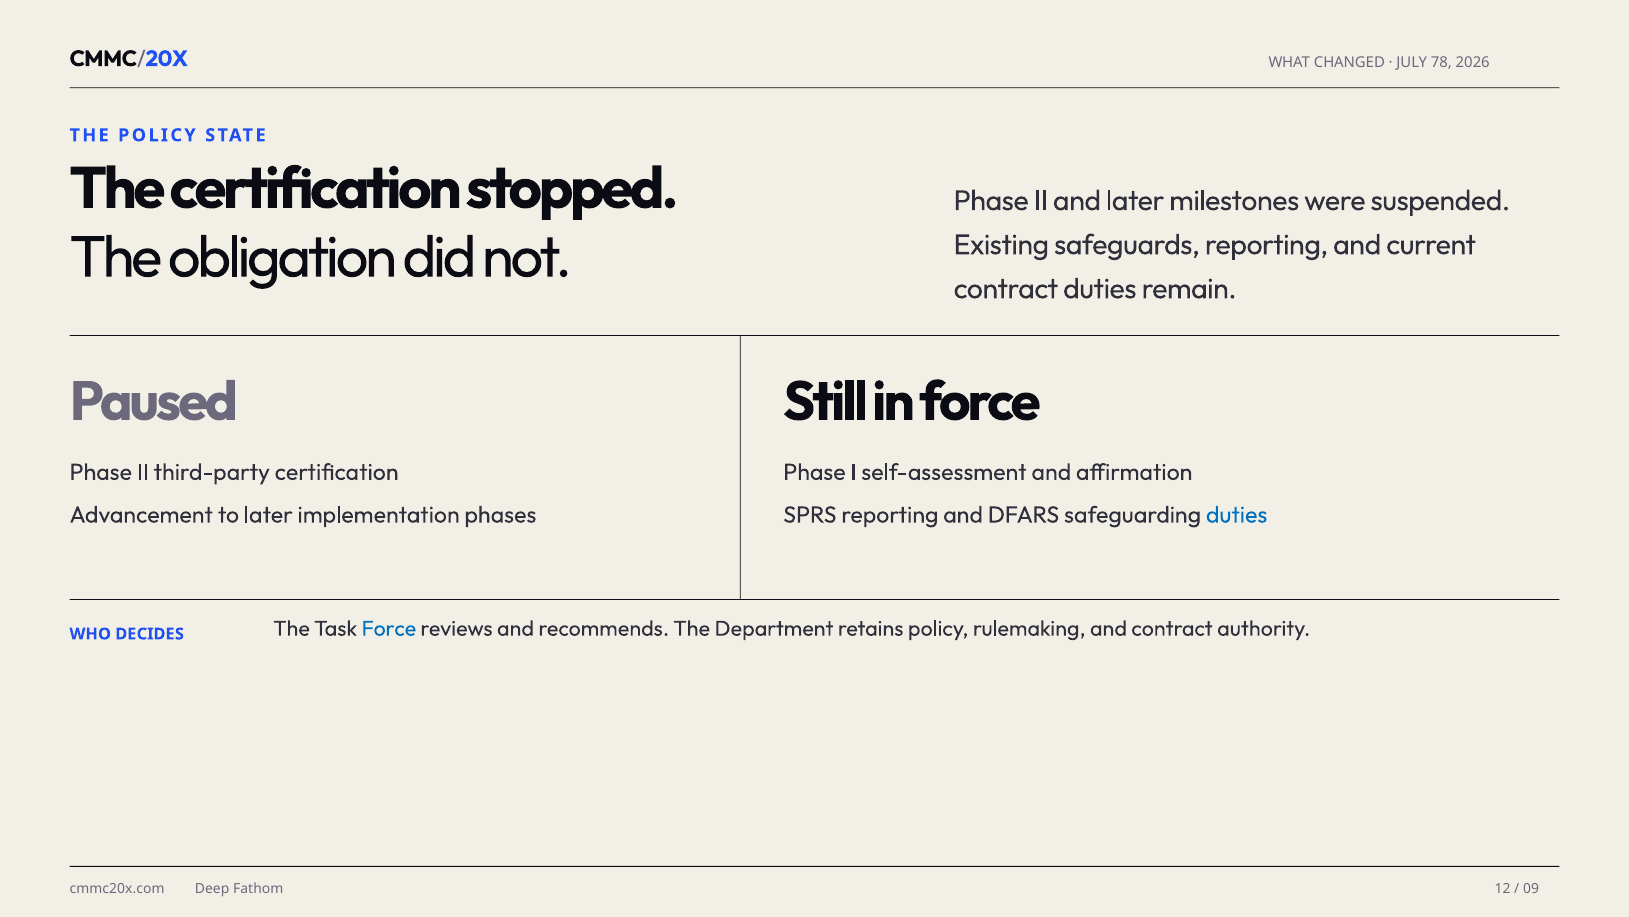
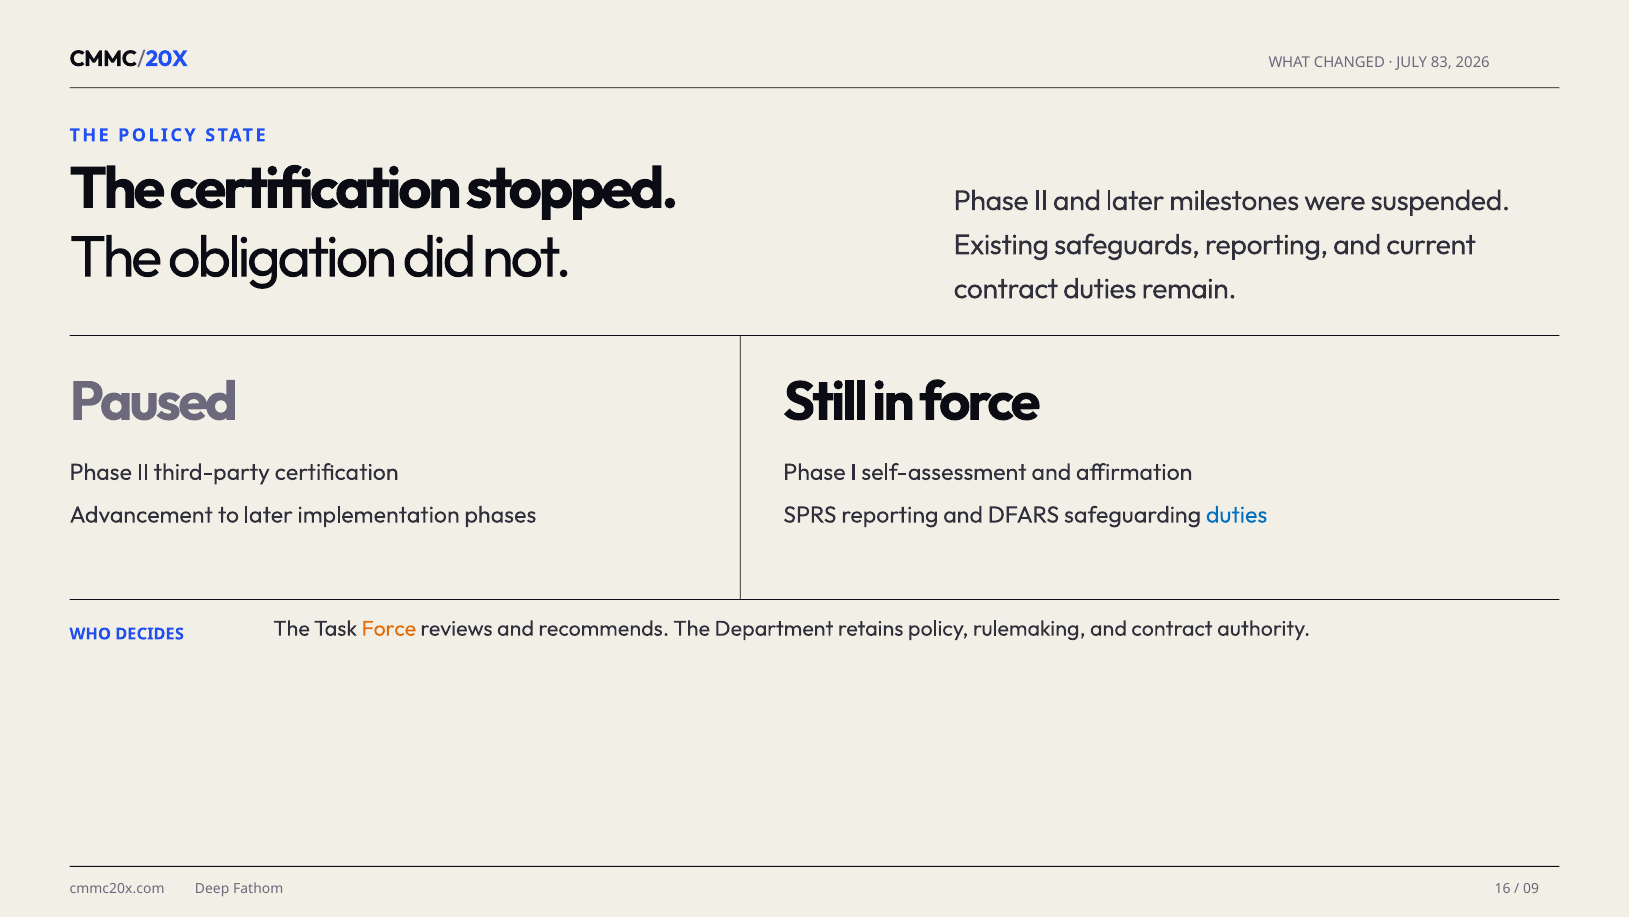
78: 78 -> 83
Force at (389, 628) colour: blue -> orange
12: 12 -> 16
